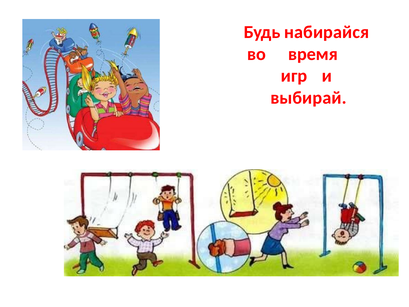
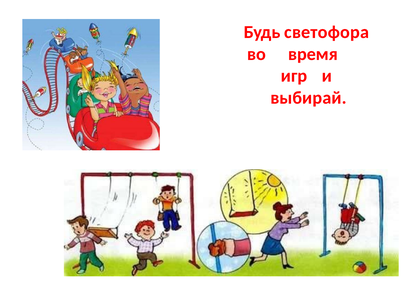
набирайся: набирайся -> светофора
